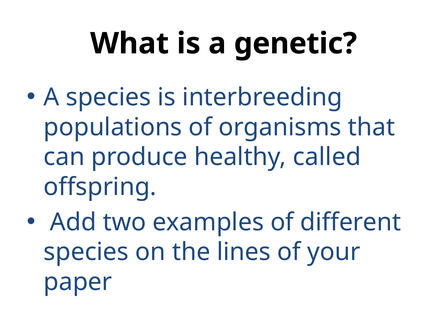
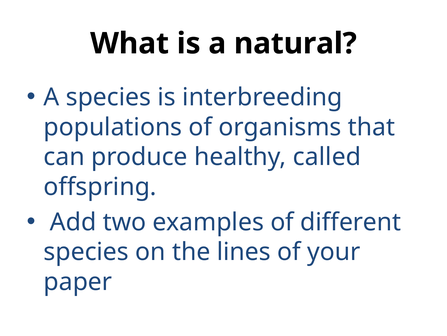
genetic: genetic -> natural
